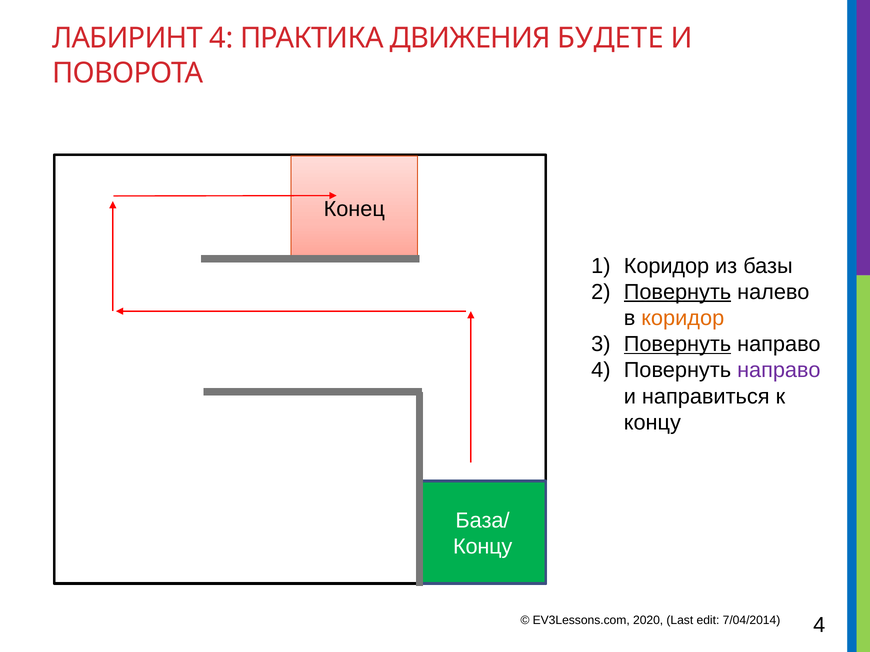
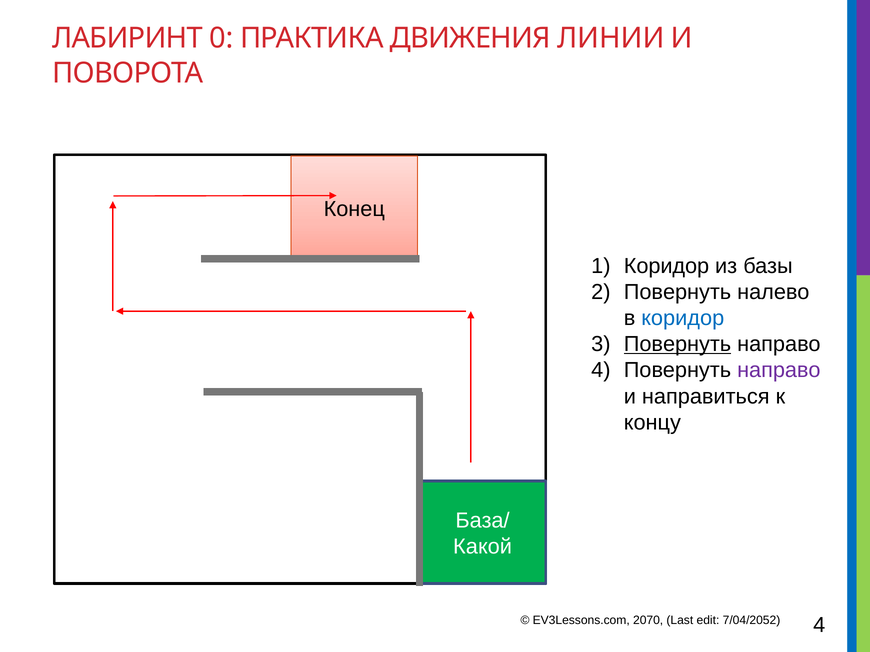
ЛАБИРИНТ 4: 4 -> 0
БУДЕТЕ: БУДЕТЕ -> ЛИНИИ
Повернуть at (677, 292) underline: present -> none
коридор at (683, 318) colour: orange -> blue
Концу at (483, 547): Концу -> Какой
2020: 2020 -> 2070
7/04/2014: 7/04/2014 -> 7/04/2052
